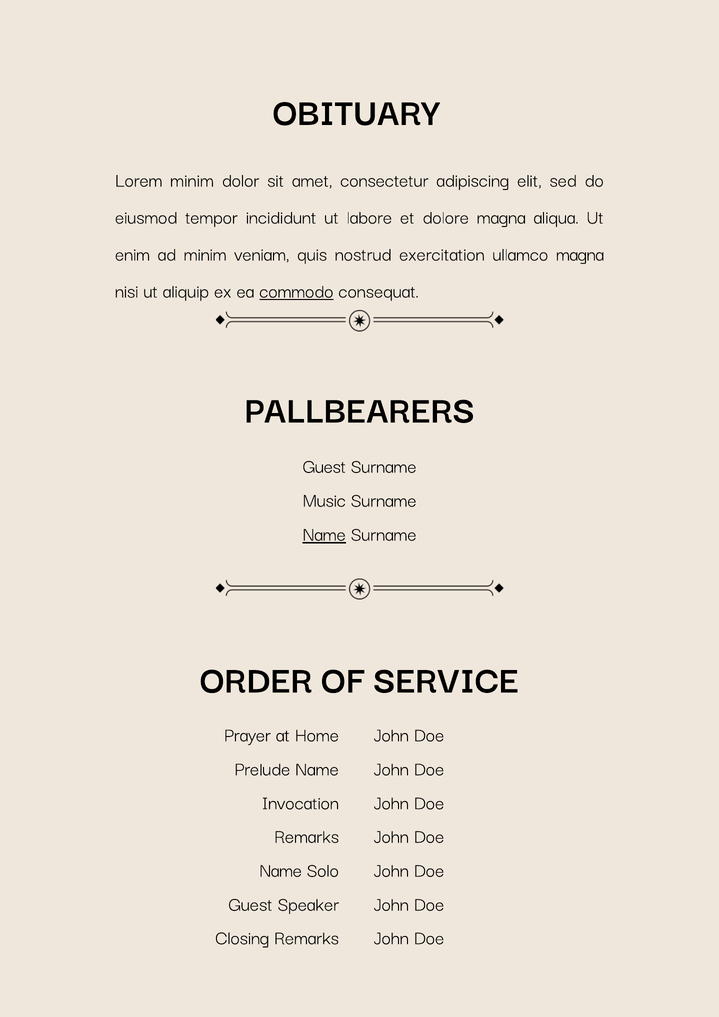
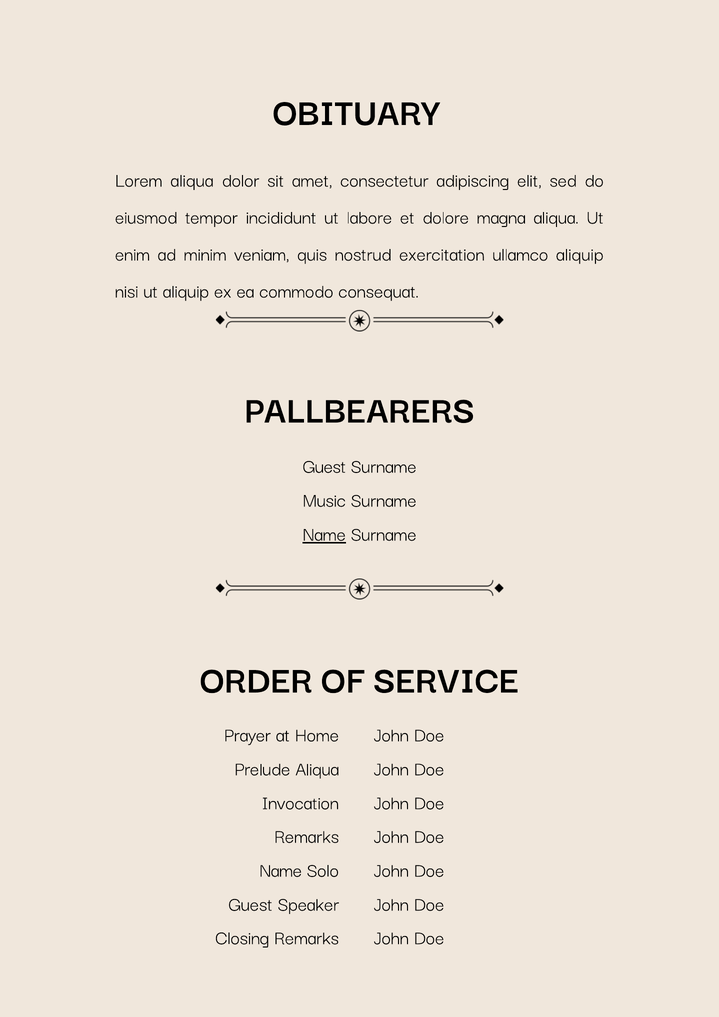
Lorem minim: minim -> aliqua
ullamco magna: magna -> aliquip
commodo underline: present -> none
Prelude Name: Name -> Aliqua
